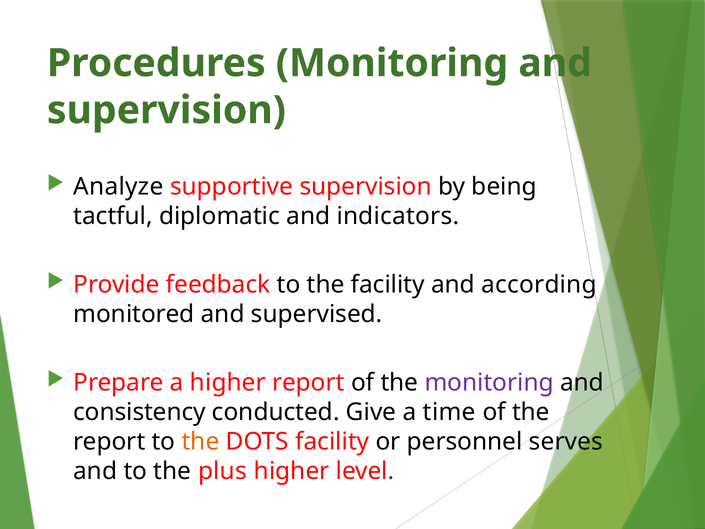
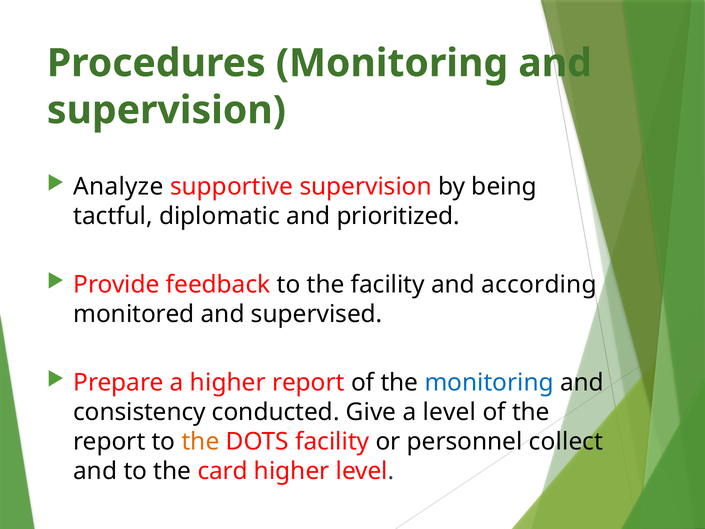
indicators: indicators -> prioritized
monitoring at (489, 383) colour: purple -> blue
a time: time -> level
serves: serves -> collect
plus: plus -> card
